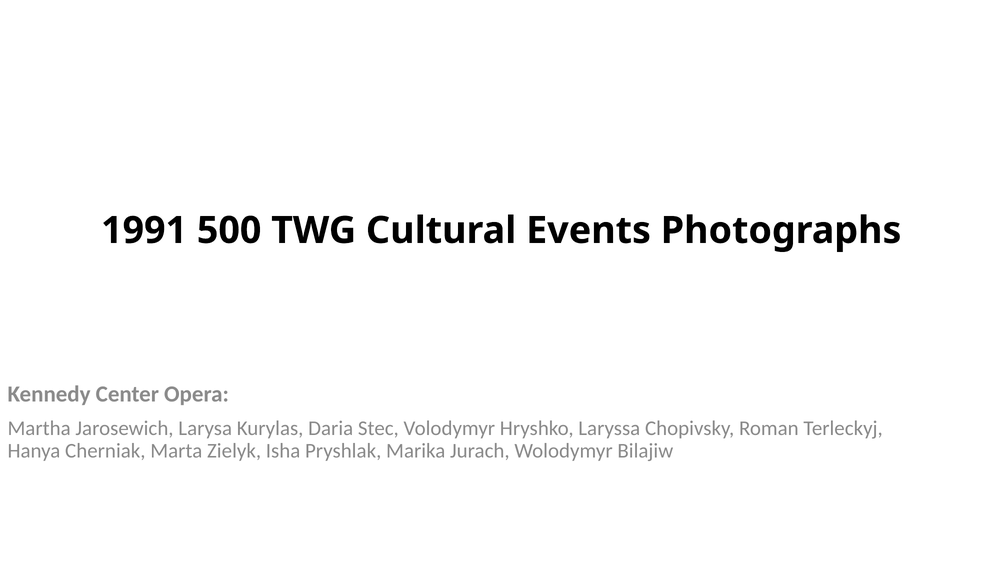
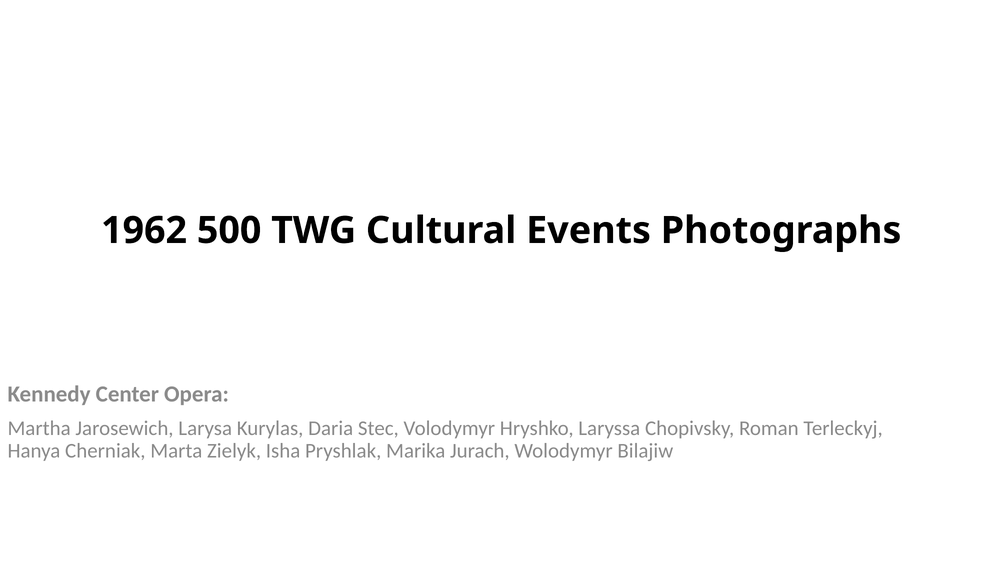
1991: 1991 -> 1962
